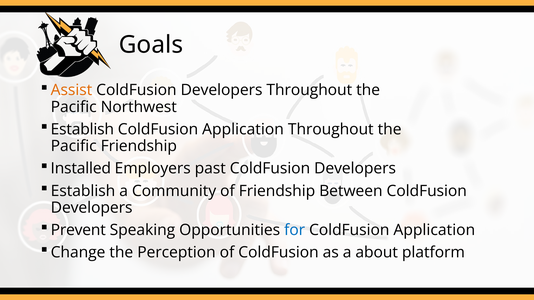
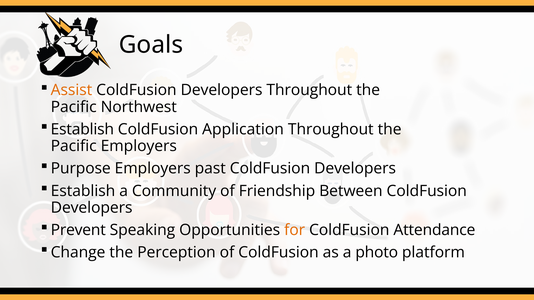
Pacific Friendship: Friendship -> Employers
Installed: Installed -> Purpose
for colour: blue -> orange
Application at (434, 230): Application -> Attendance
about: about -> photo
